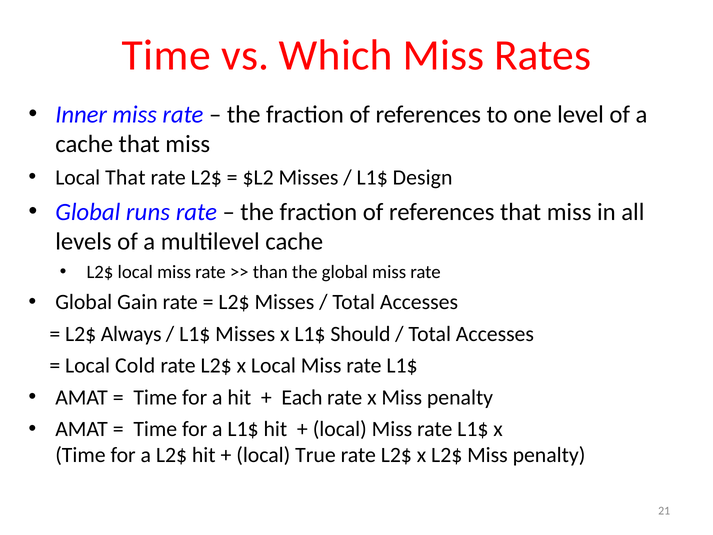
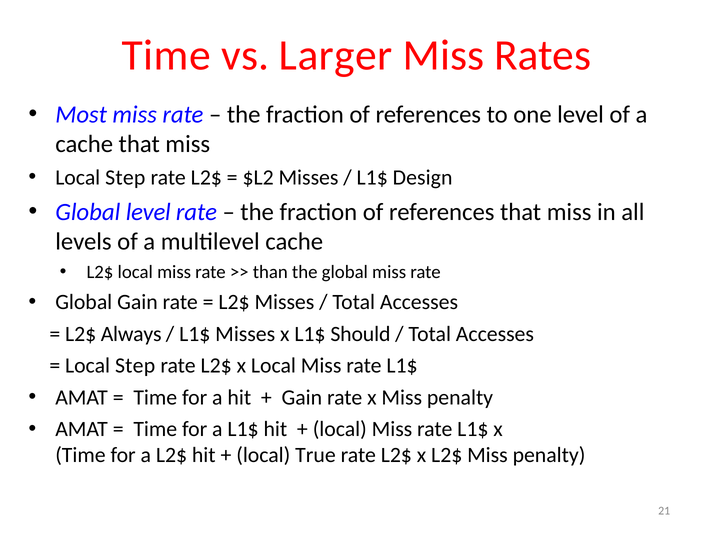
Which: Which -> Larger
Inner: Inner -> Most
That at (125, 177): That -> Step
Global runs: runs -> level
Cold at (135, 366): Cold -> Step
Each at (302, 397): Each -> Gain
